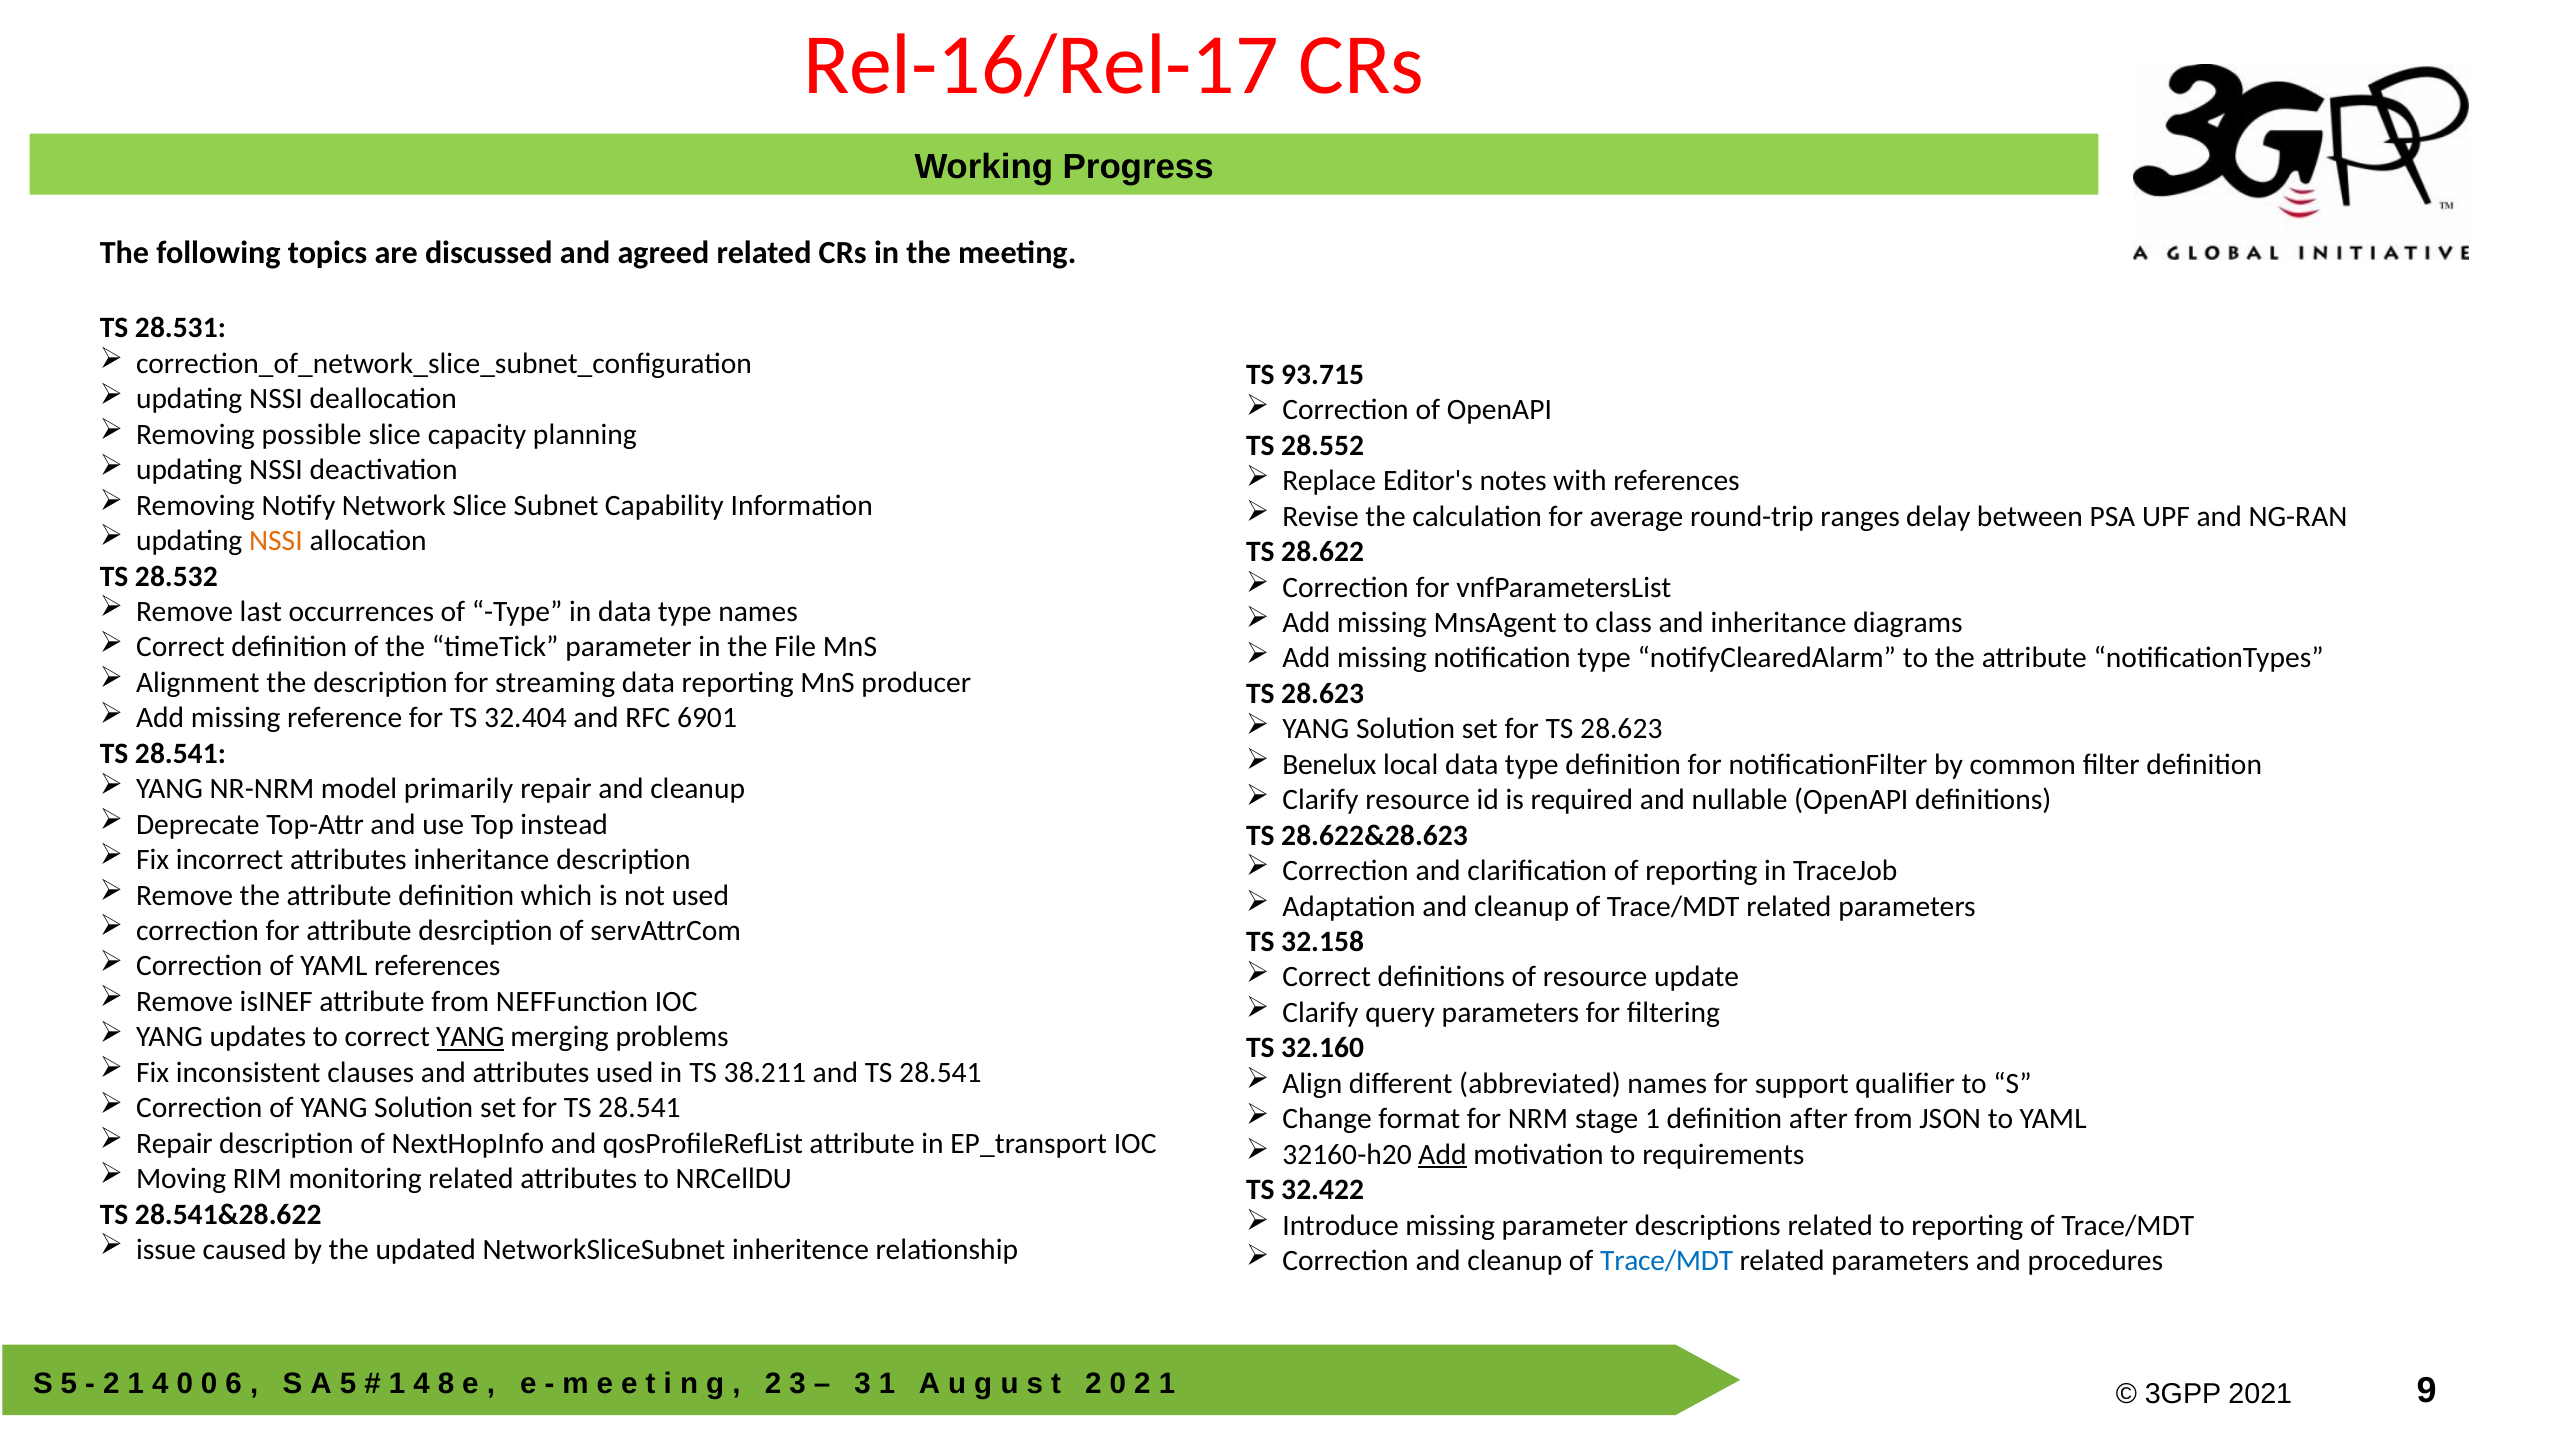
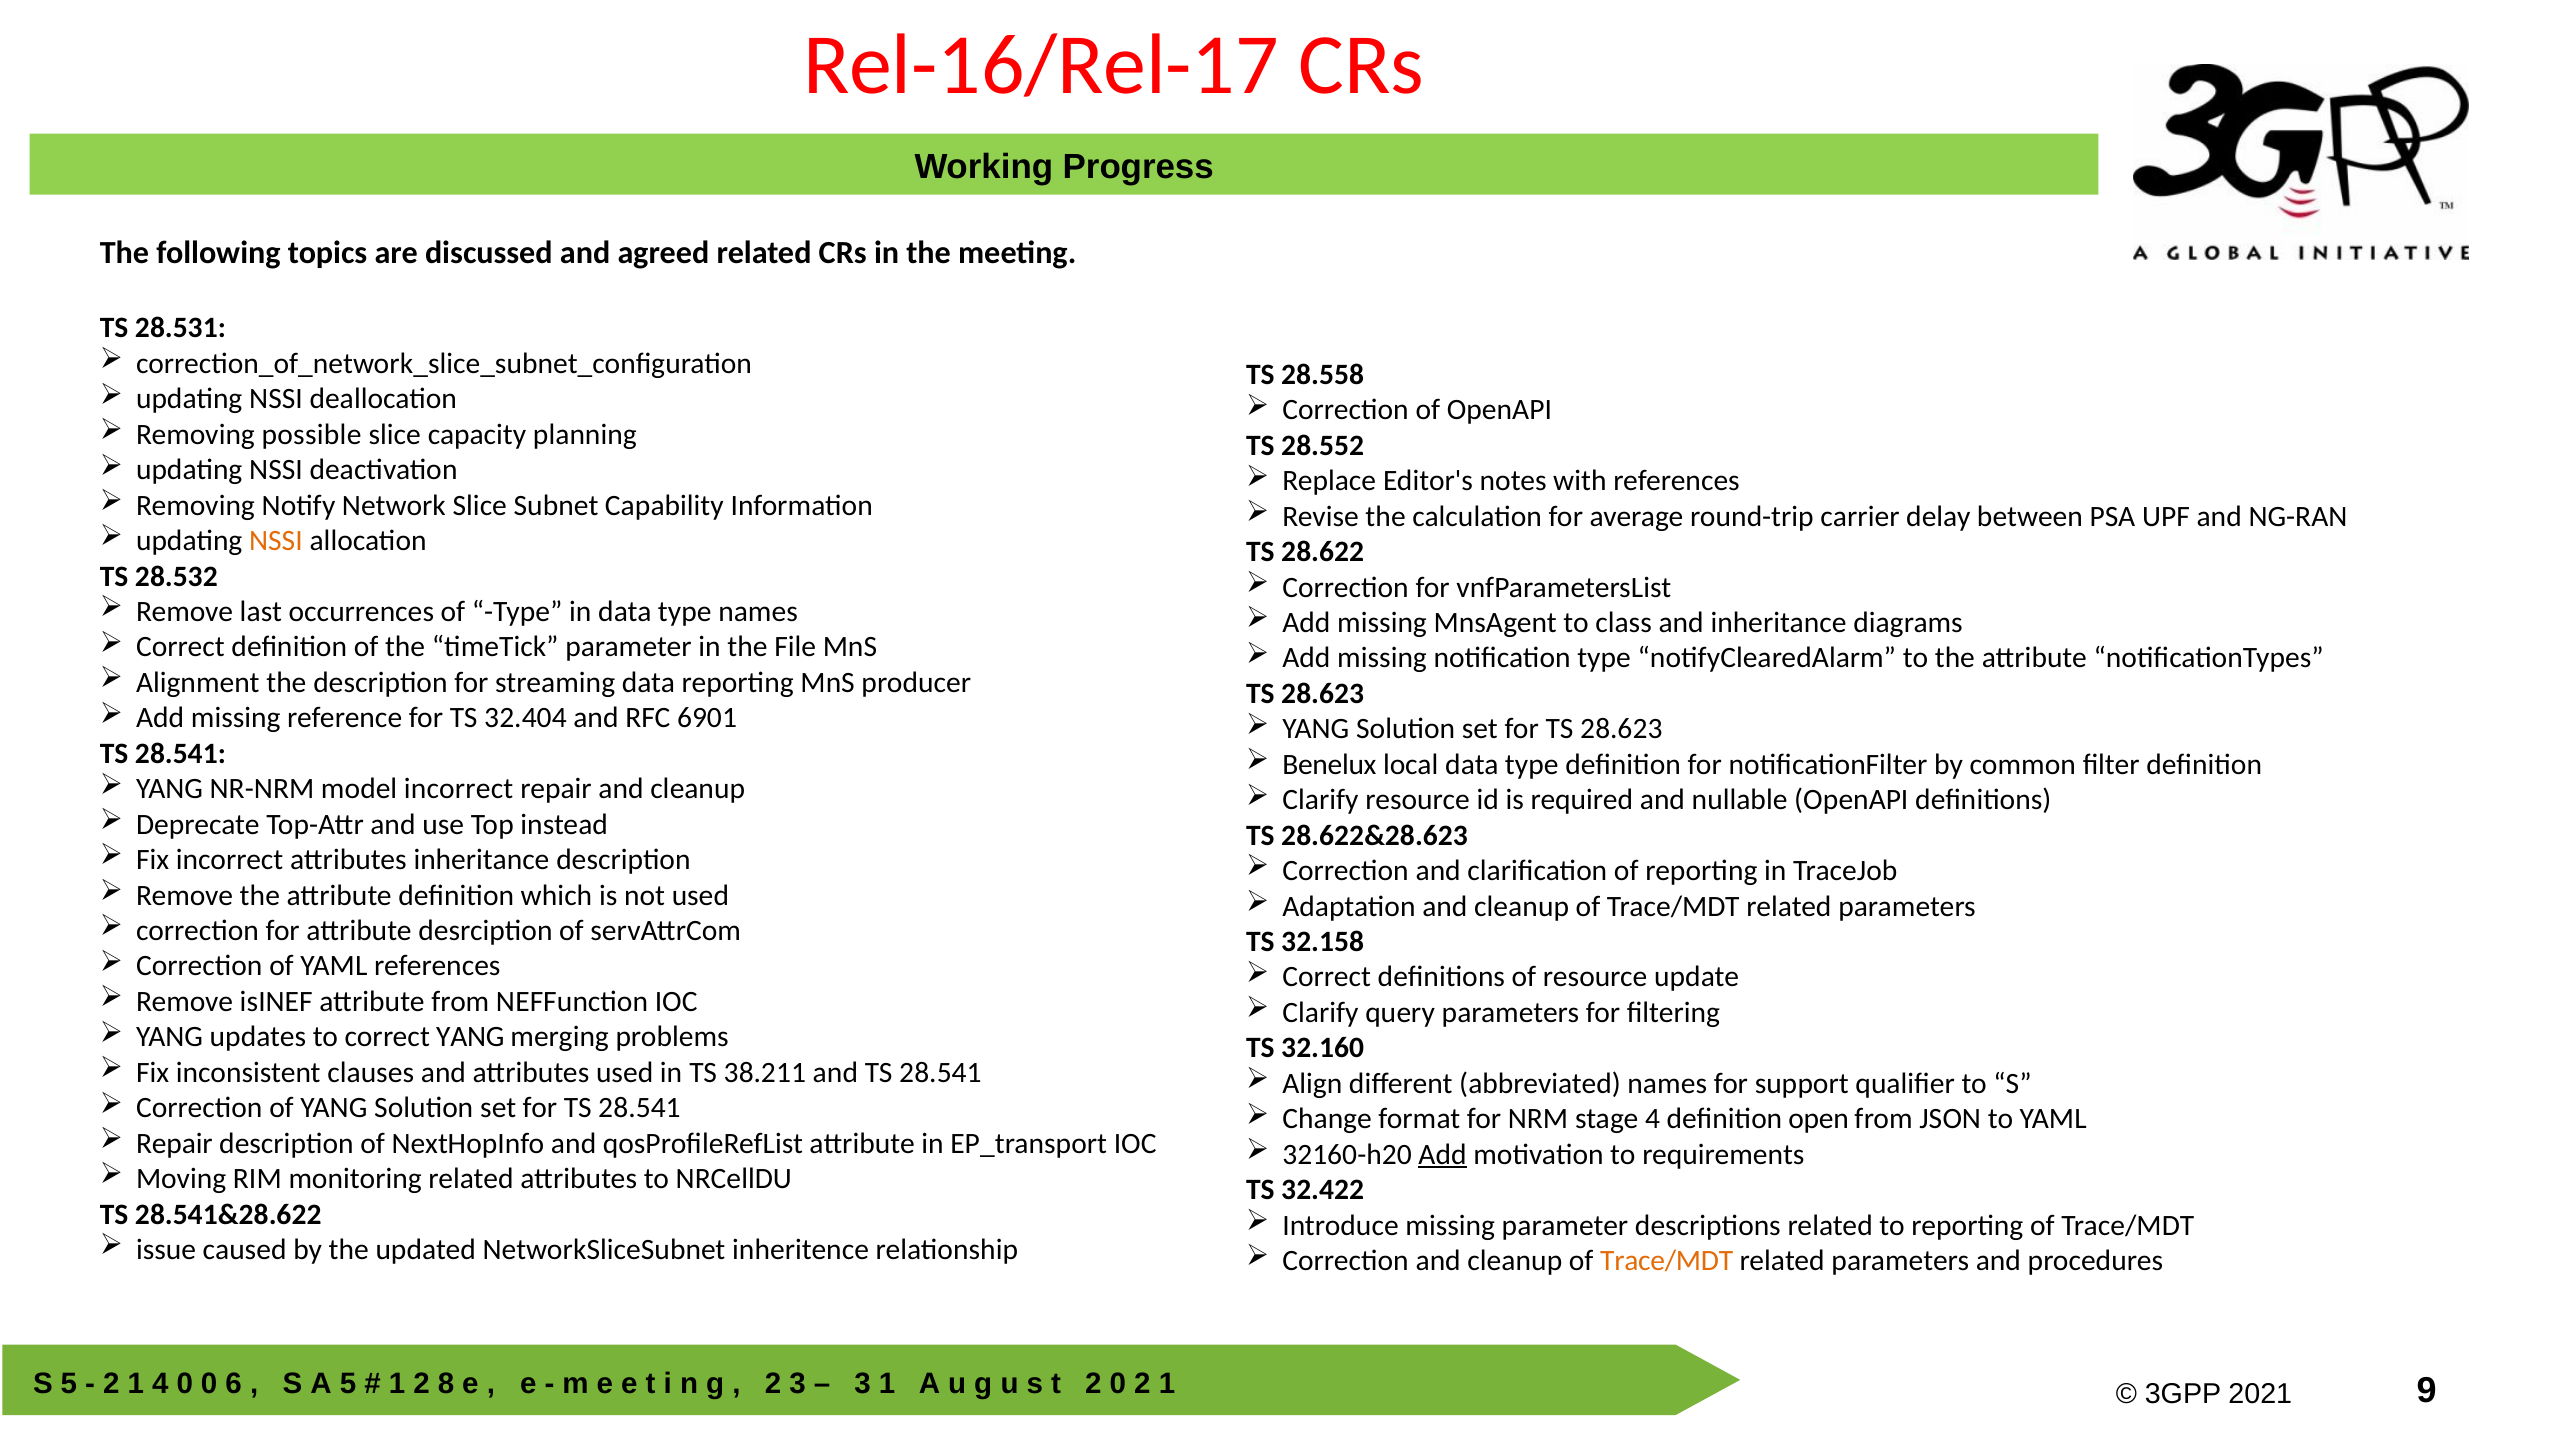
93.715: 93.715 -> 28.558
ranges: ranges -> carrier
model primarily: primarily -> incorrect
YANG at (470, 1037) underline: present -> none
stage 1: 1 -> 4
after: after -> open
Trace/MDT at (1667, 1261) colour: blue -> orange
4 at (421, 1384): 4 -> 2
